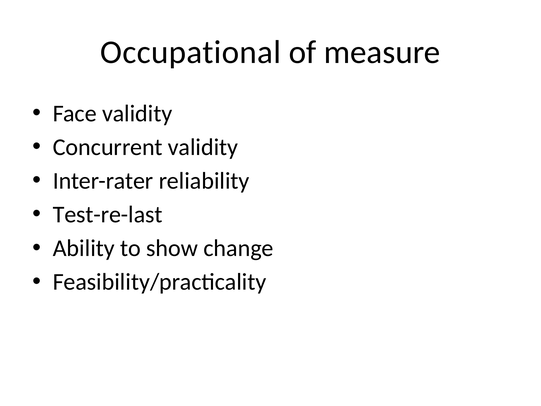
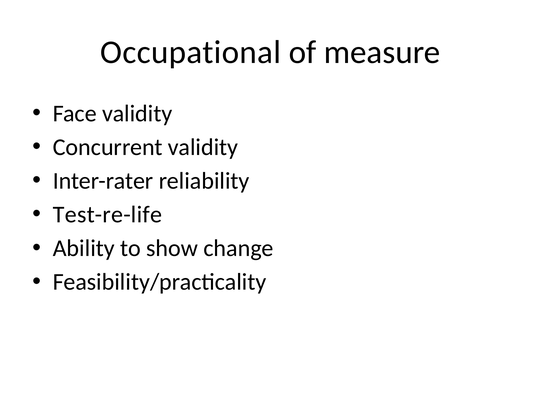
Test-re-last: Test-re-last -> Test-re-life
